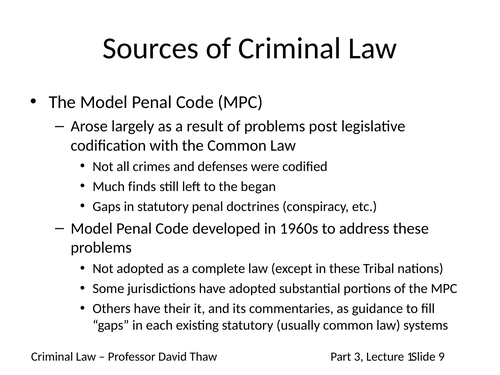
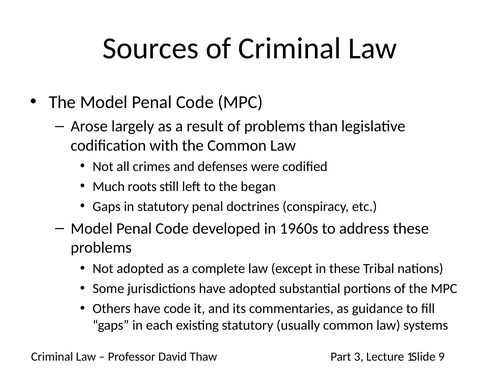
post: post -> than
finds: finds -> roots
have their: their -> code
